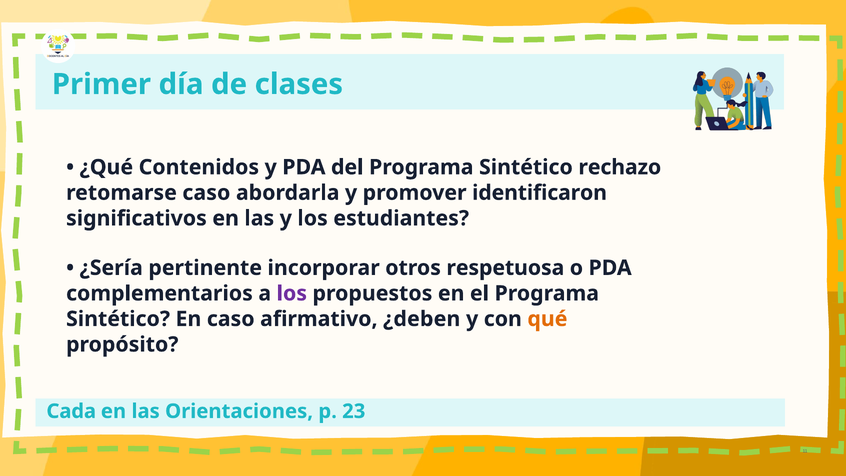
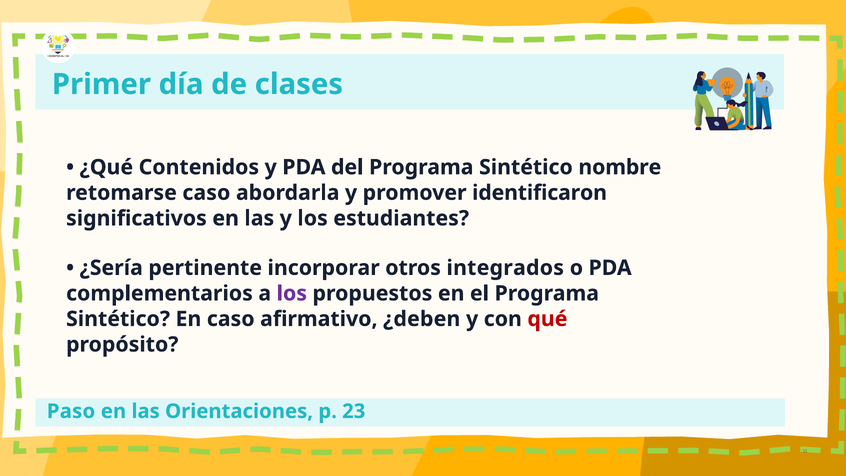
rechazo: rechazo -> nombre
respetuosa: respetuosa -> integrados
qué colour: orange -> red
Cada: Cada -> Paso
